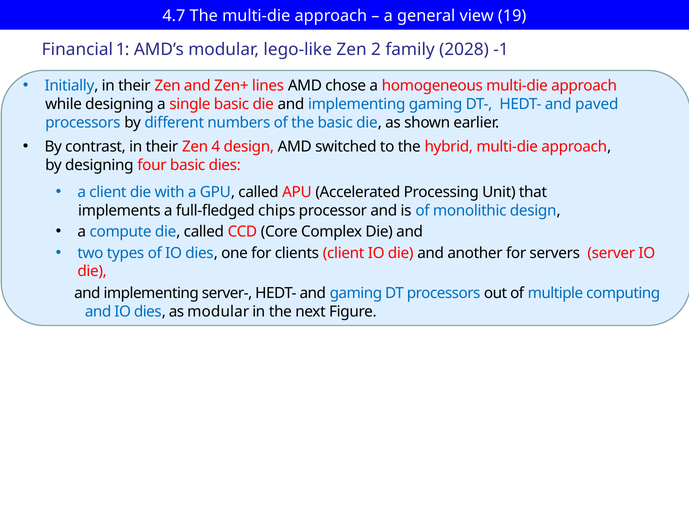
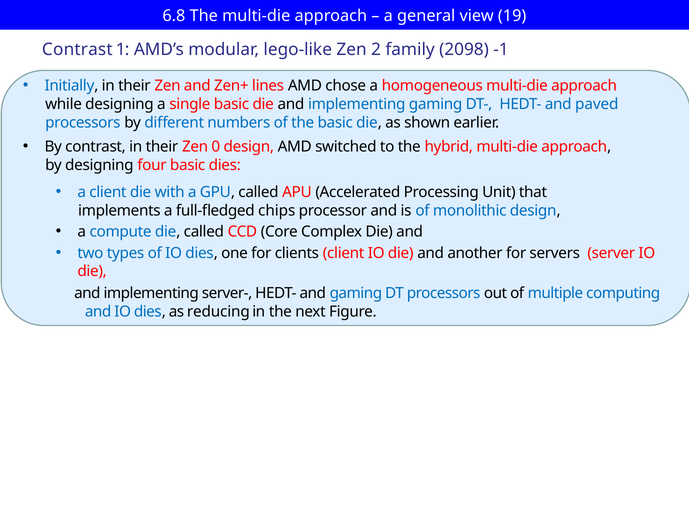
4.7: 4.7 -> 6.8
Financial at (77, 49): Financial -> Contrast
2028: 2028 -> 2098
4: 4 -> 0
as modular: modular -> reducing
